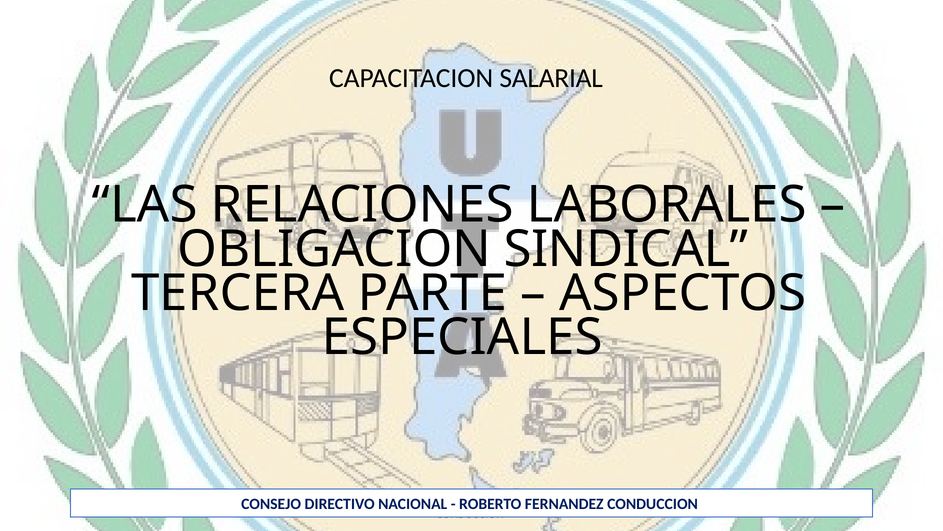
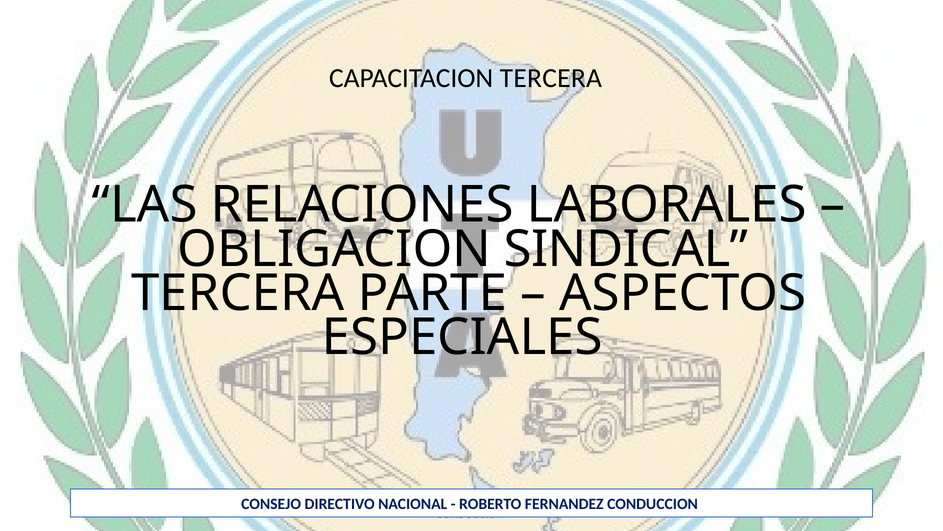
CAPACITACION SALARIAL: SALARIAL -> TERCERA
